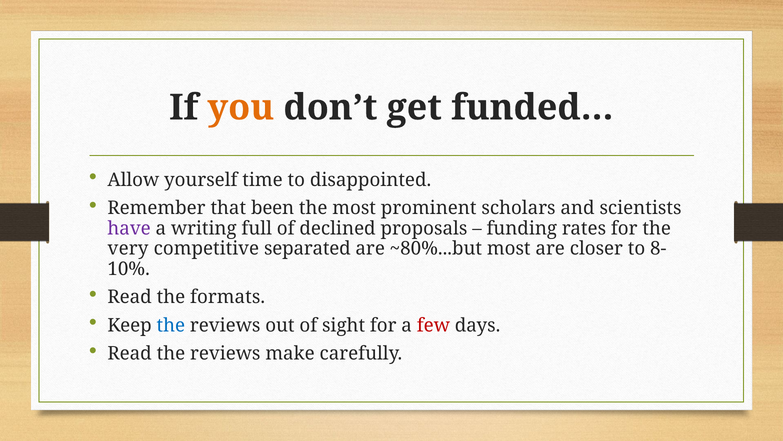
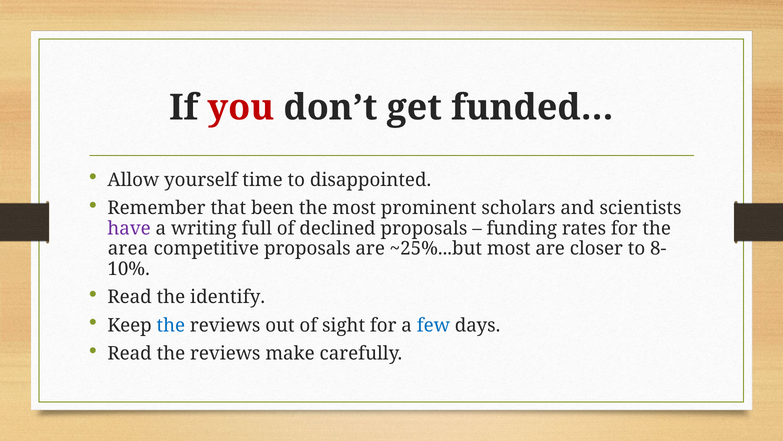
you colour: orange -> red
very: very -> area
competitive separated: separated -> proposals
~80%...but: ~80%...but -> ~25%...but
formats: formats -> identify
few colour: red -> blue
